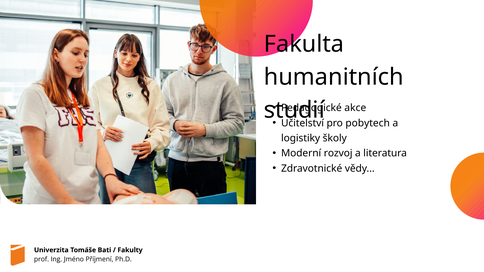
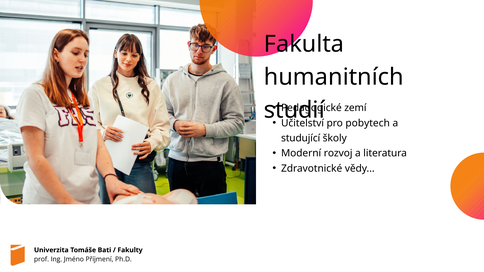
akce: akce -> zemí
logistiky: logistiky -> studující
